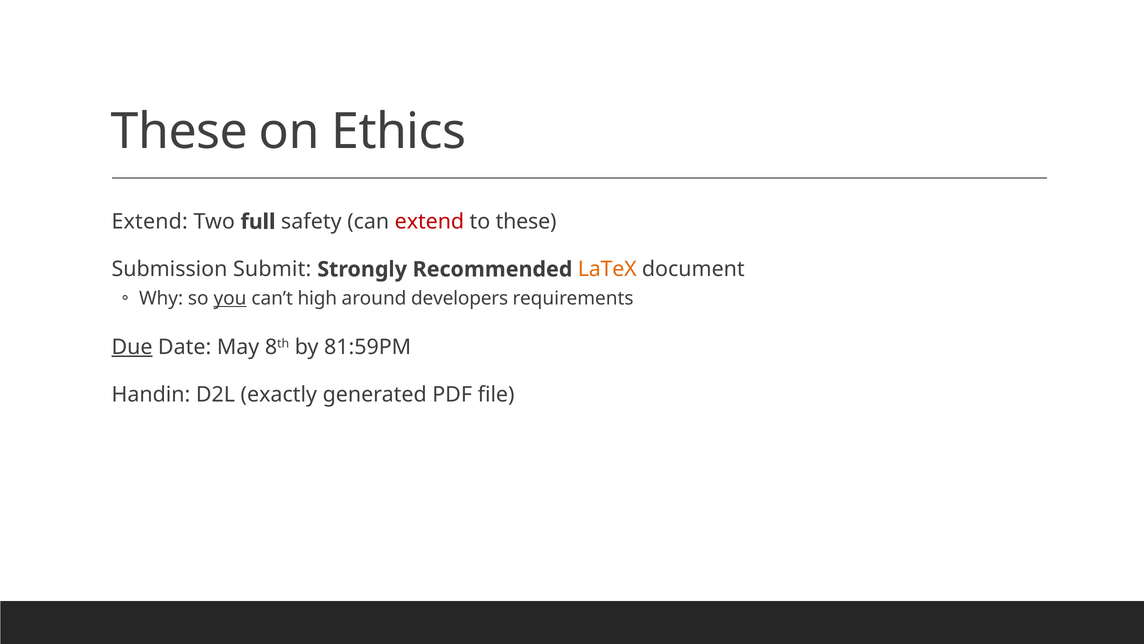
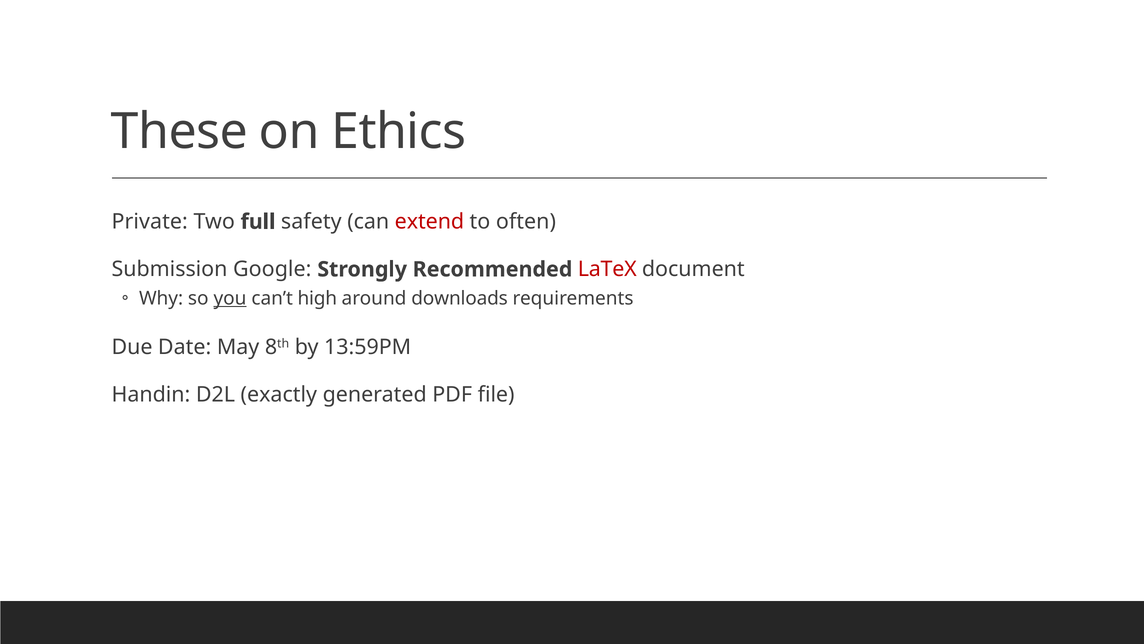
Extend at (150, 222): Extend -> Private
to these: these -> often
Submit: Submit -> Google
LaTeX colour: orange -> red
developers: developers -> downloads
Due underline: present -> none
81:59PM: 81:59PM -> 13:59PM
